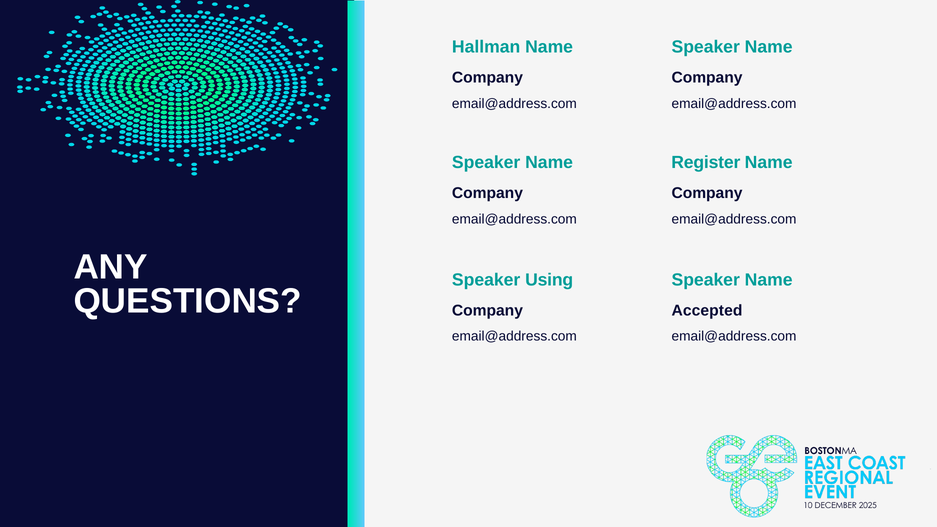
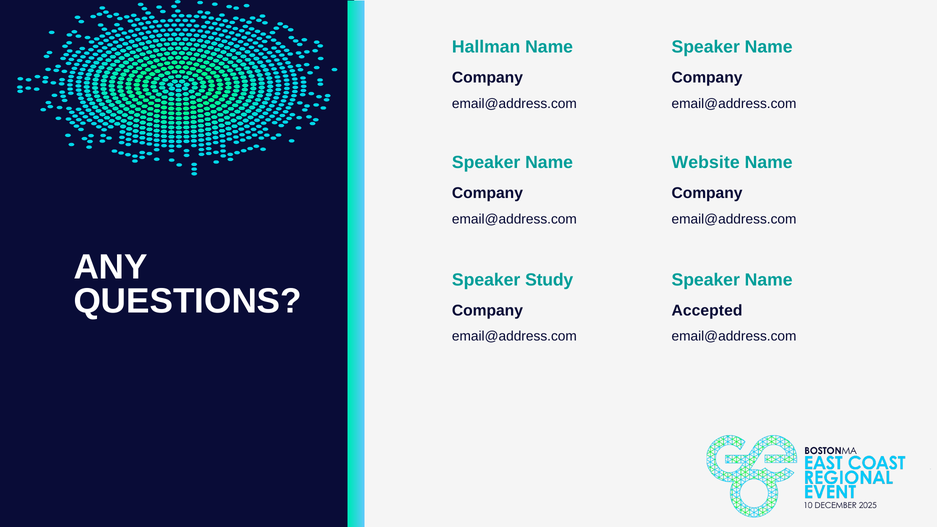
Register: Register -> Website
Using: Using -> Study
